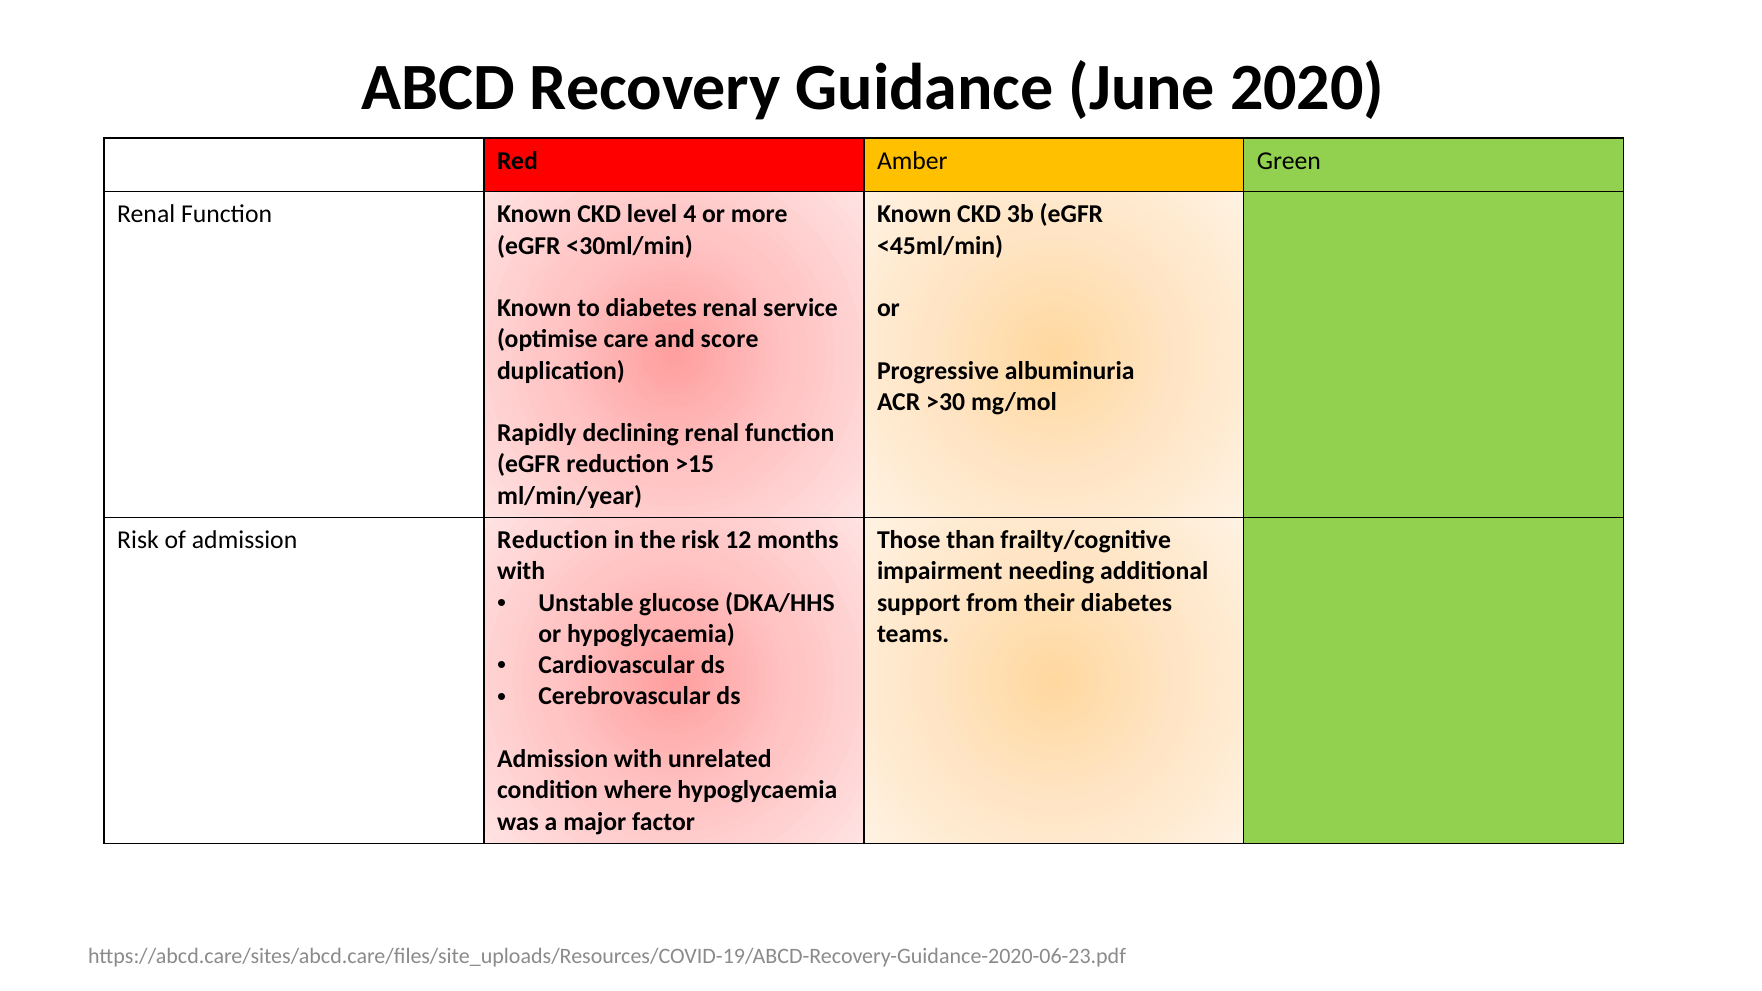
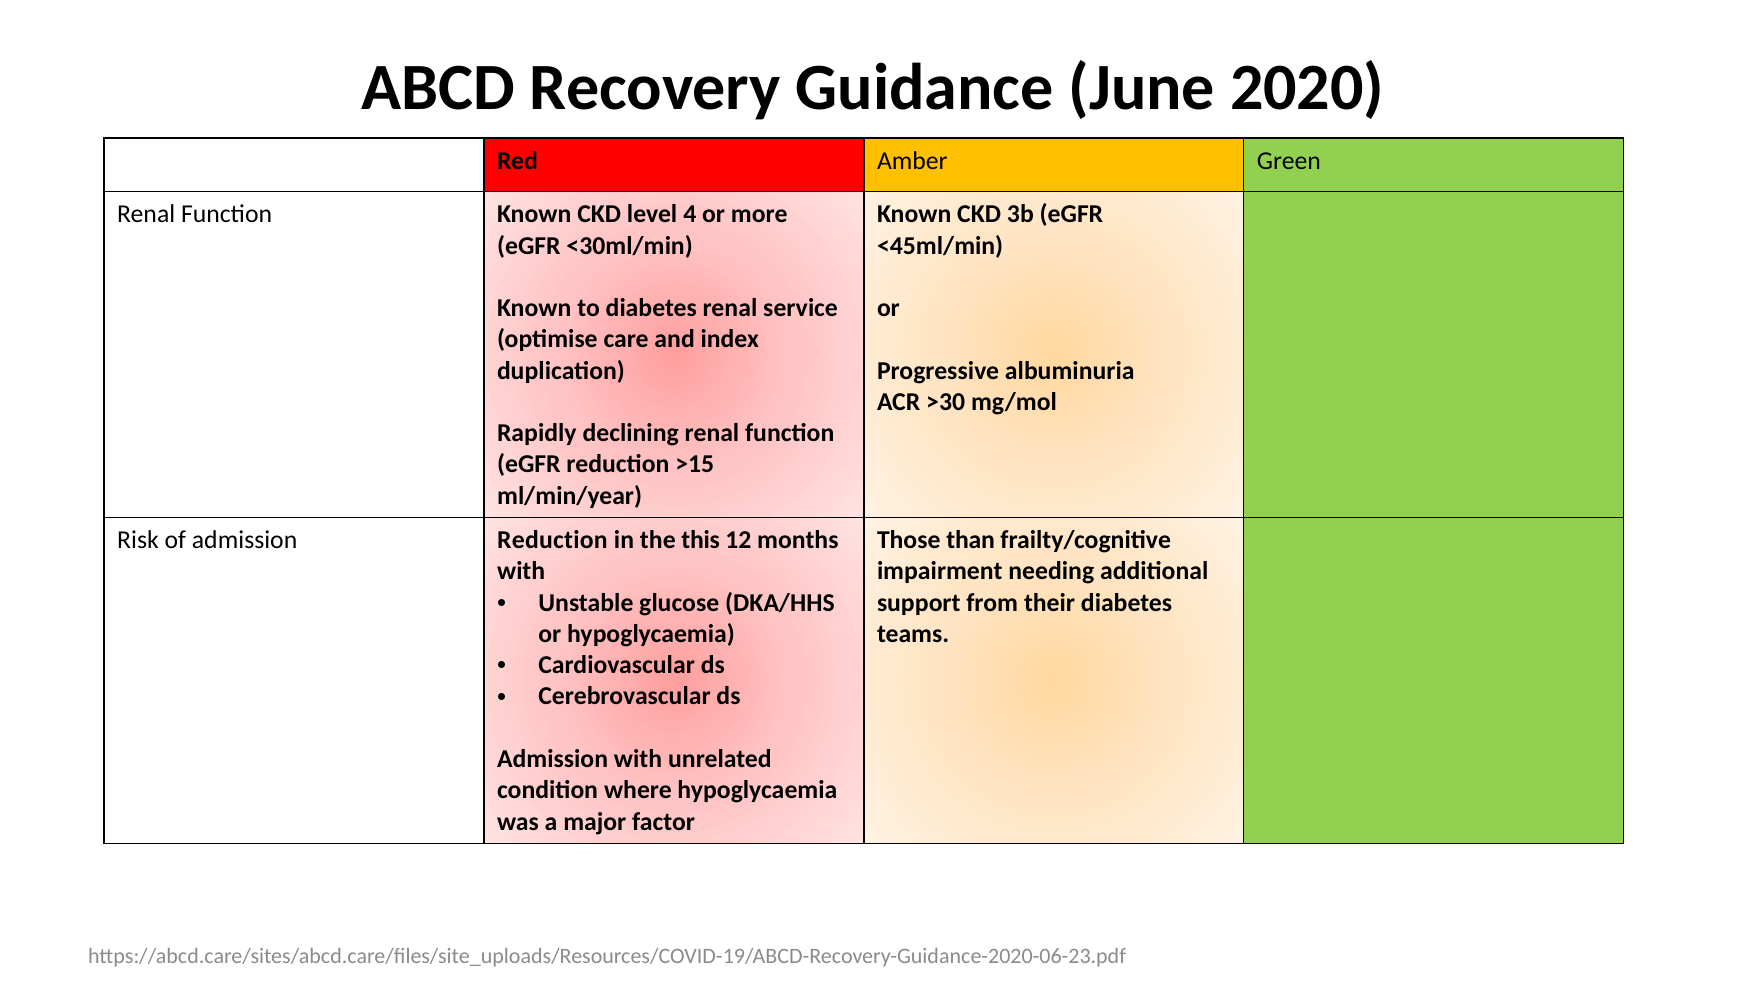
score: score -> index
the risk: risk -> this
